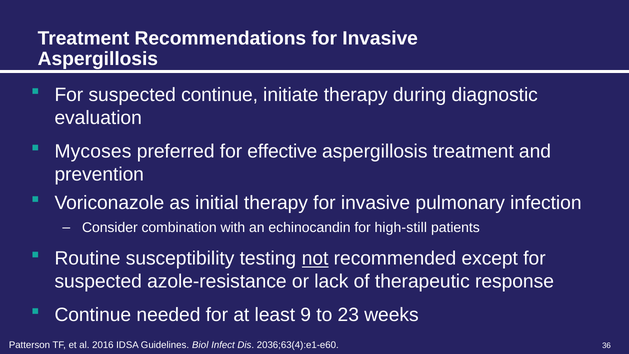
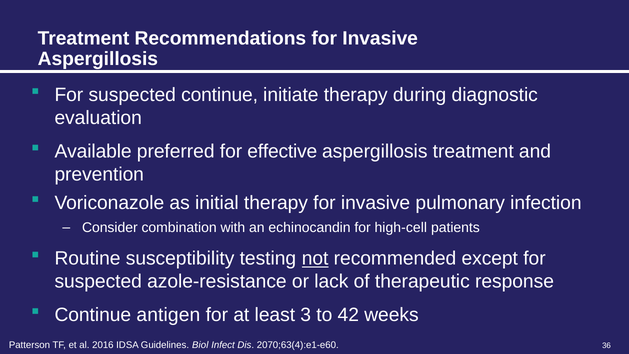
Mycoses: Mycoses -> Available
high-still: high-still -> high-cell
needed: needed -> antigen
9: 9 -> 3
23: 23 -> 42
2036;63(4):e1-e60: 2036;63(4):e1-e60 -> 2070;63(4):e1-e60
